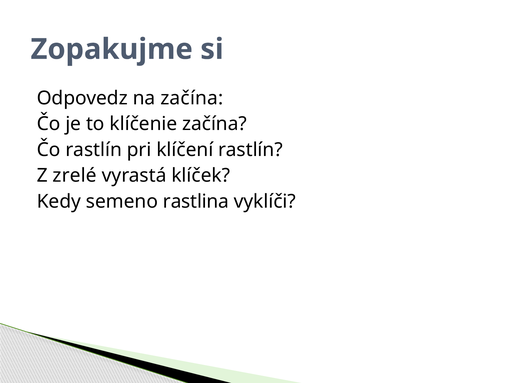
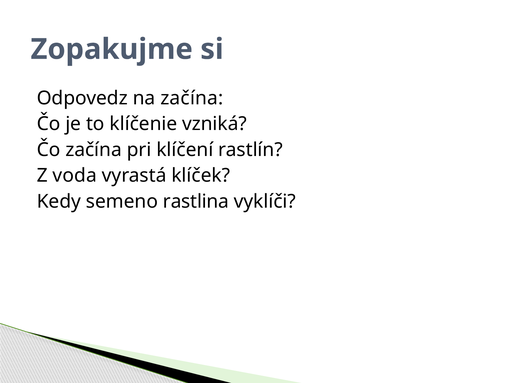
klíčenie začína: začína -> vzniká
Čo rastlín: rastlín -> začína
zrelé: zrelé -> voda
